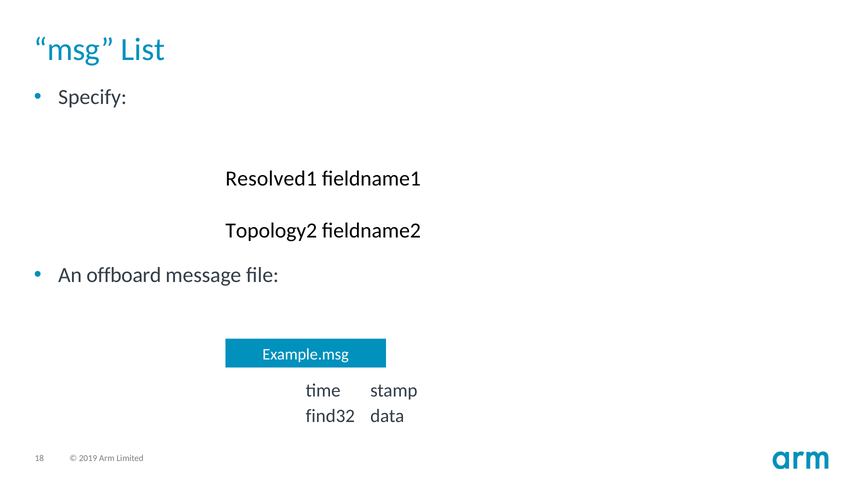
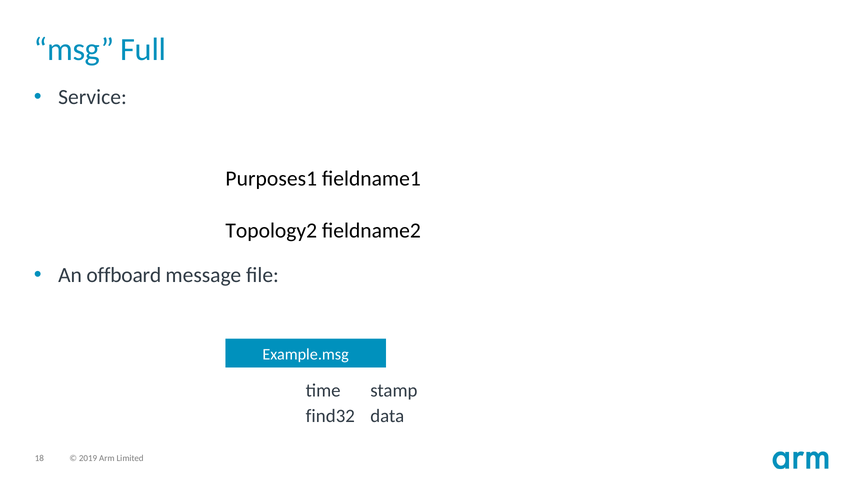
List: List -> Full
Specify: Specify -> Service
Resolved1: Resolved1 -> Purposes1
